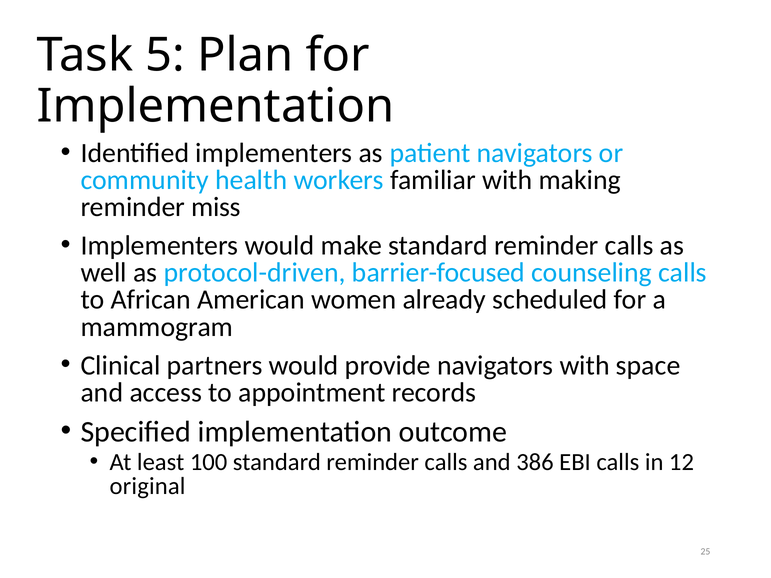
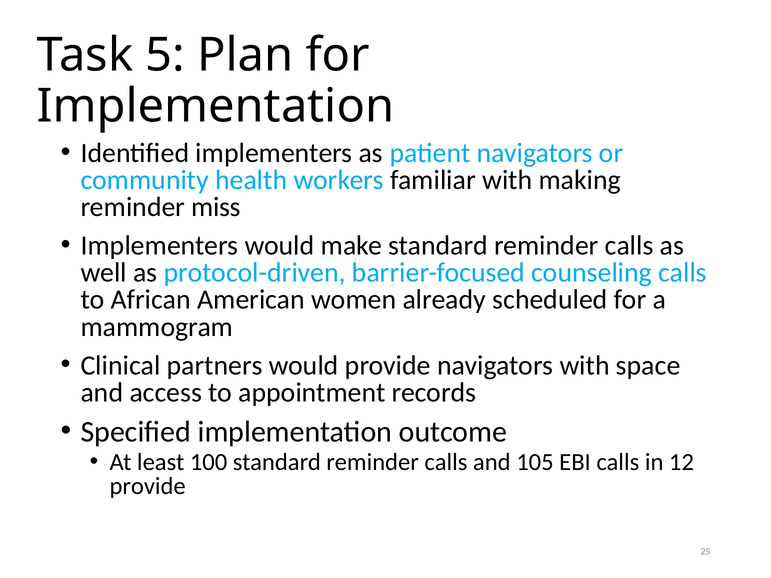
386: 386 -> 105
original at (148, 486): original -> provide
